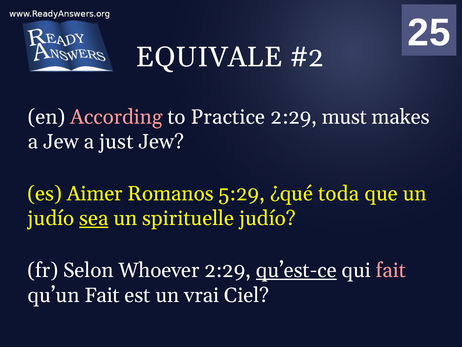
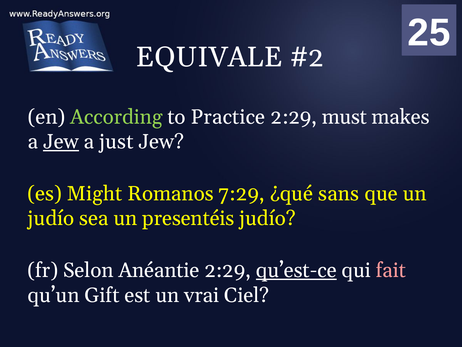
According colour: pink -> light green
Jew at (61, 142) underline: none -> present
Aimer: Aimer -> Might
5:29: 5:29 -> 7:29
toda: toda -> sans
sea underline: present -> none
spirituelle: spirituelle -> presentéis
Whoever: Whoever -> Anéantie
qu’un Fait: Fait -> Gift
